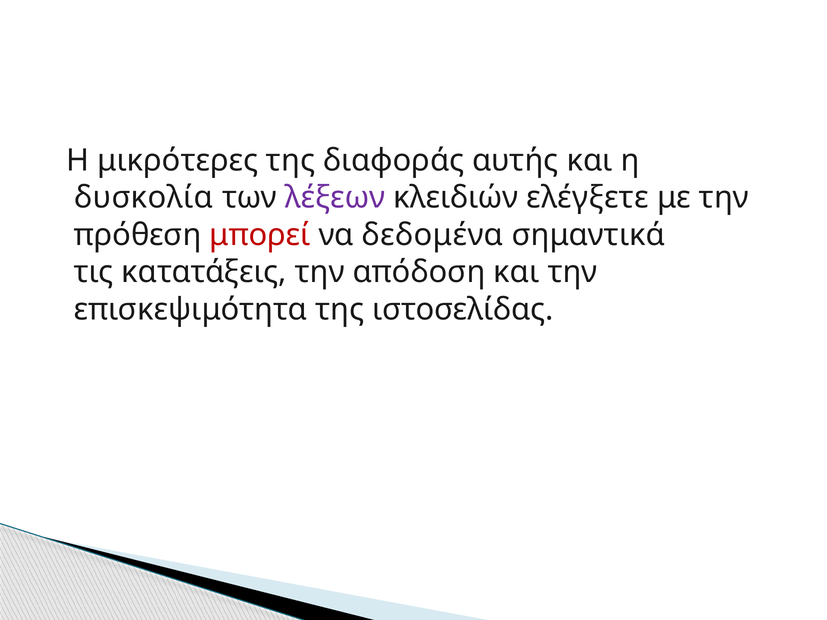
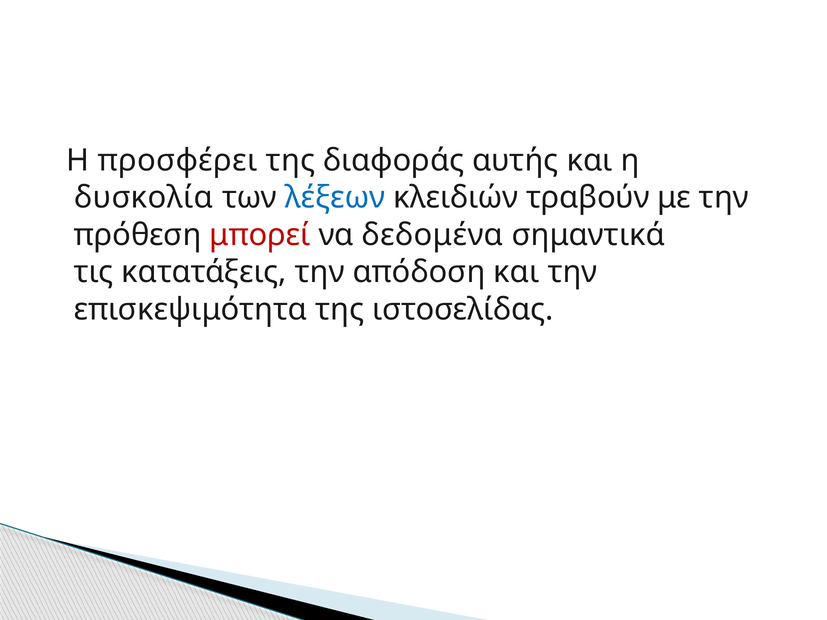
μικρότερες: μικρότερες -> προσφέρει
λέξεων colour: purple -> blue
ελέγξετε: ελέγξετε -> τραβούν
